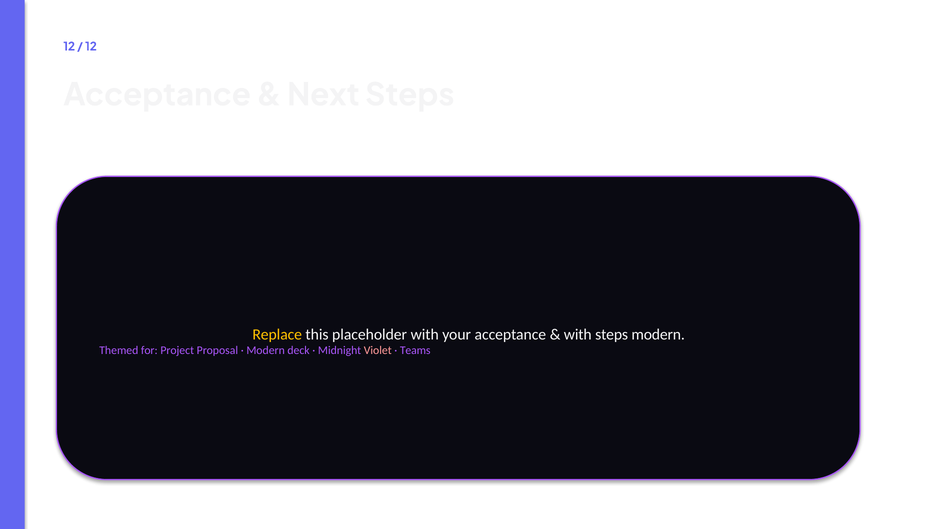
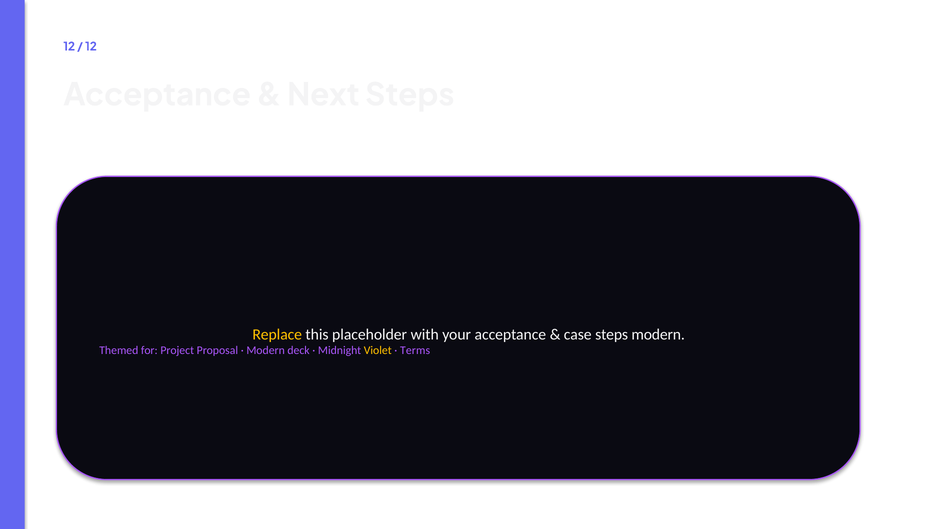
with at (578, 334): with -> case
Violet colour: pink -> yellow
Teams: Teams -> Terms
